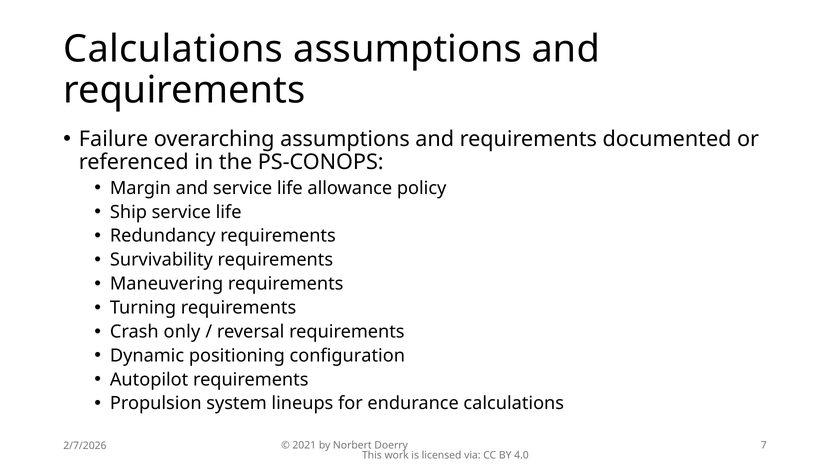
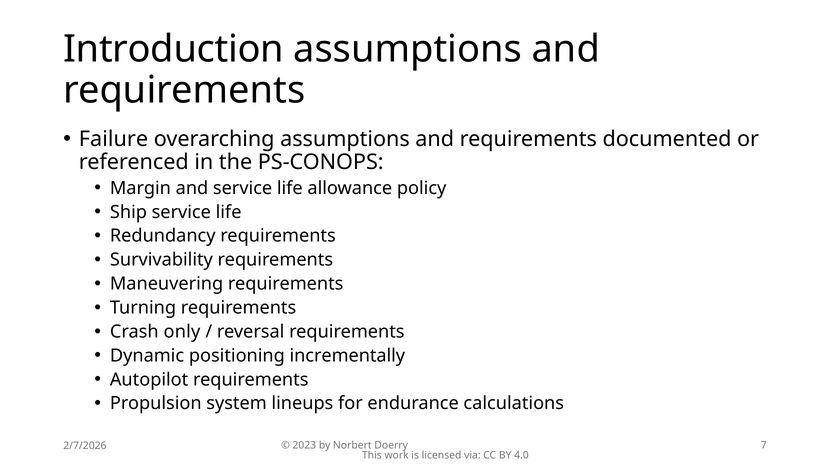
Calculations at (173, 49): Calculations -> Introduction
configuration: configuration -> incrementally
2021: 2021 -> 2023
